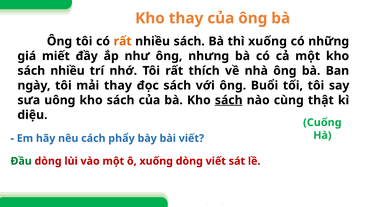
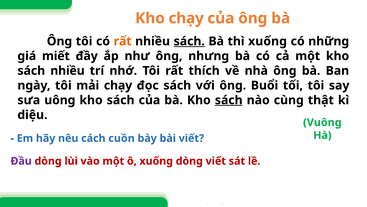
Kho thay: thay -> chạy
sách at (189, 41) underline: none -> present
mải thay: thay -> chạy
Cuống: Cuống -> Vuông
phẩy: phẩy -> cuồn
Đầu colour: green -> purple
